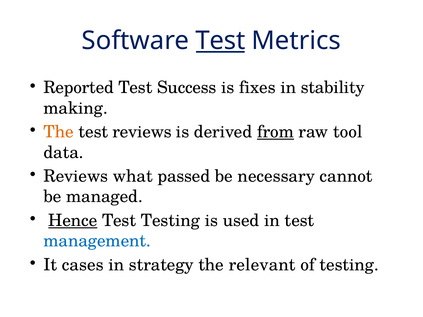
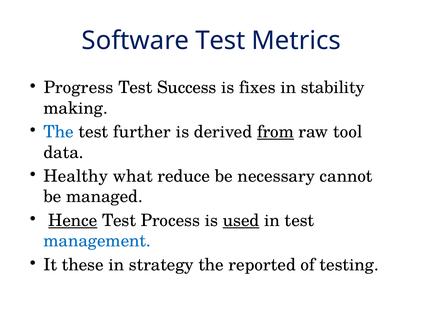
Test at (220, 41) underline: present -> none
Reported: Reported -> Progress
The at (59, 132) colour: orange -> blue
test reviews: reviews -> further
Reviews at (76, 176): Reviews -> Healthy
passed: passed -> reduce
Test Testing: Testing -> Process
used underline: none -> present
cases: cases -> these
relevant: relevant -> reported
